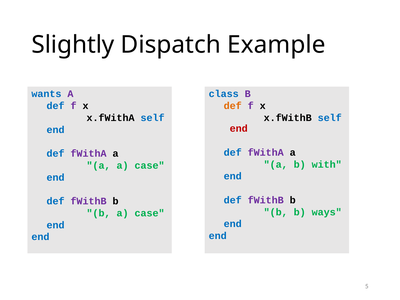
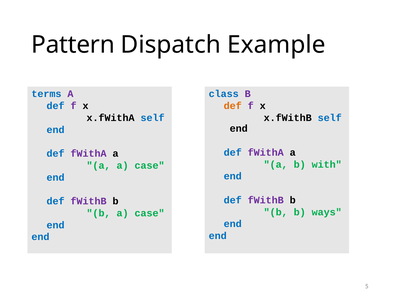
Slightly: Slightly -> Pattern
wants: wants -> terms
end at (239, 129) colour: red -> black
